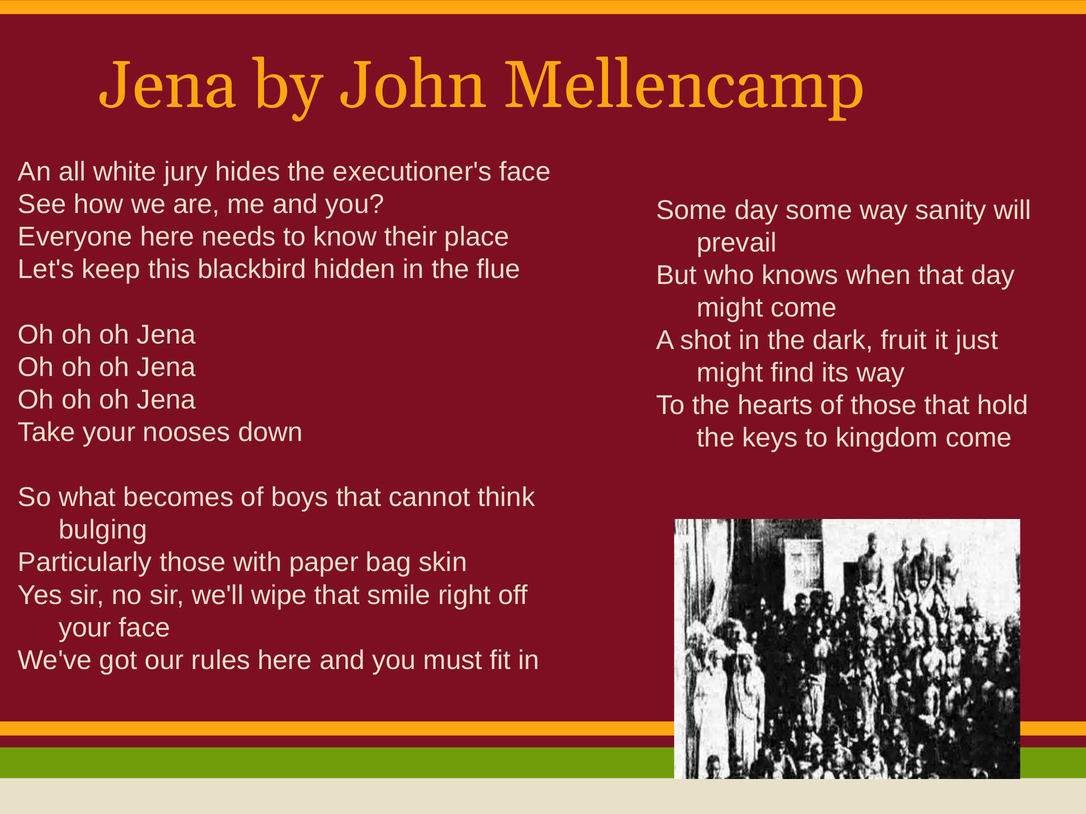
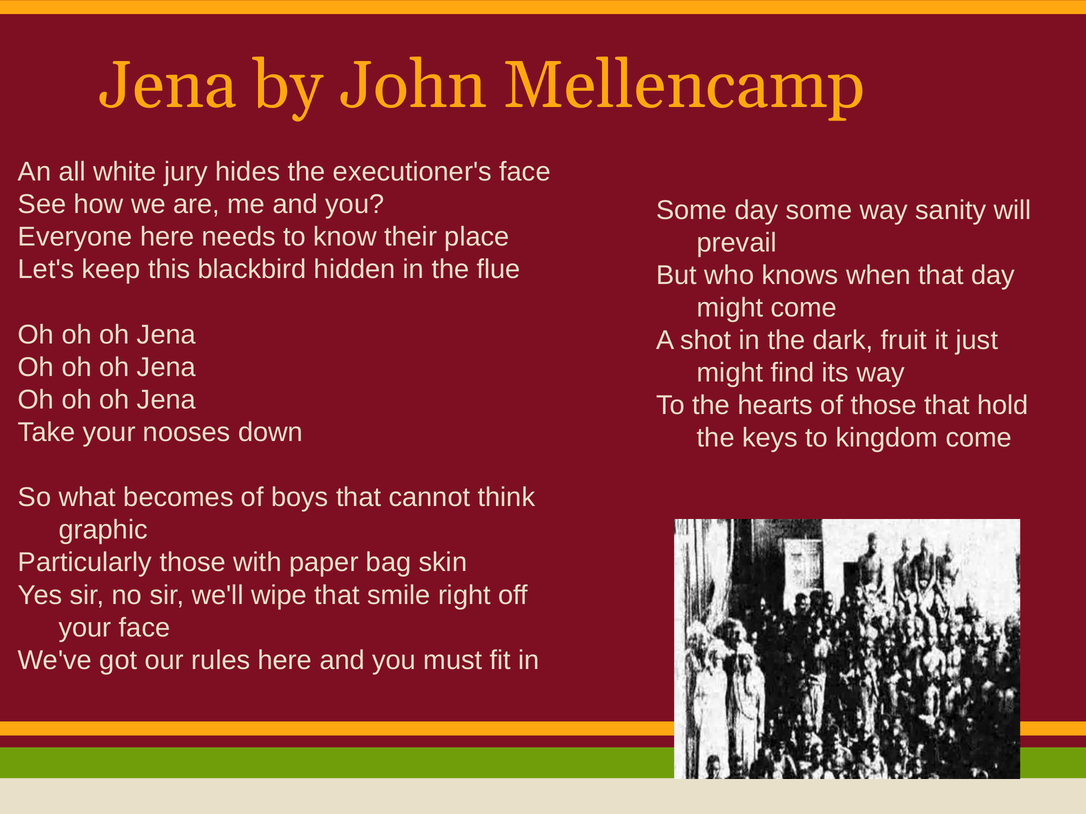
bulging: bulging -> graphic
